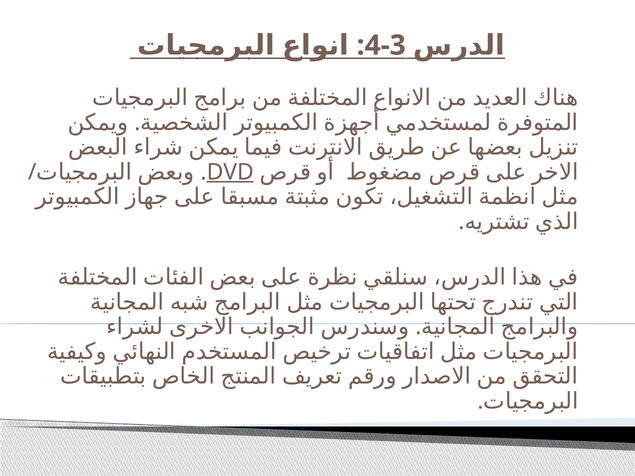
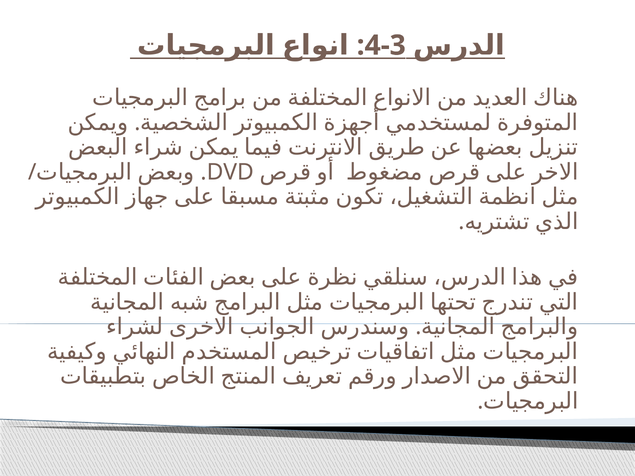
DVD underline: present -> none
